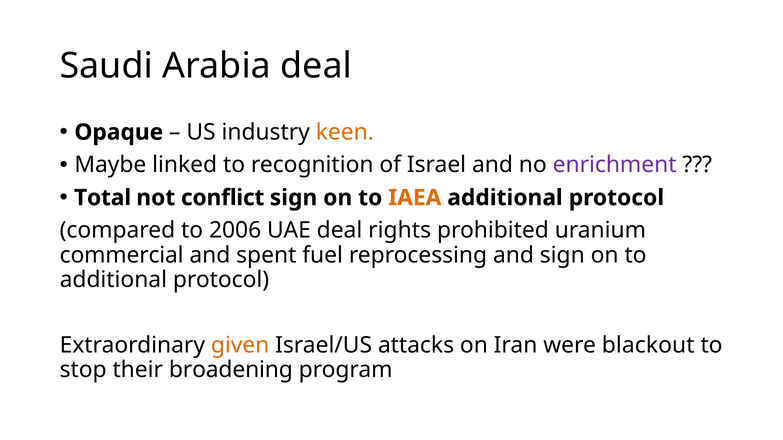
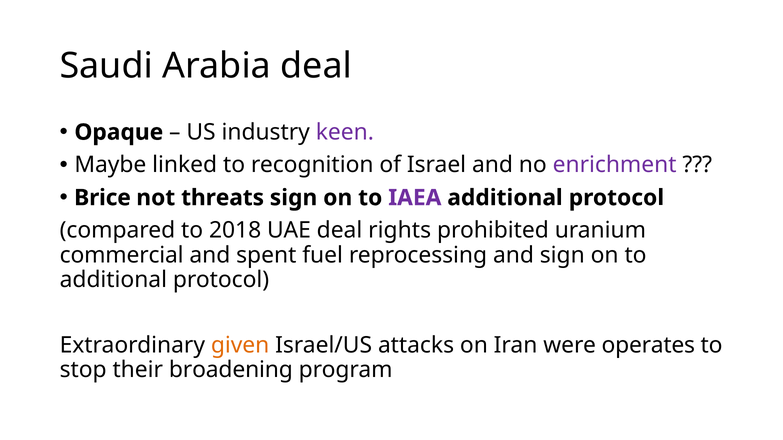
keen colour: orange -> purple
Total: Total -> Brice
conflict: conflict -> threats
IAEA colour: orange -> purple
2006: 2006 -> 2018
blackout: blackout -> operates
